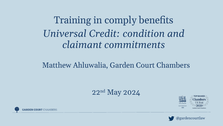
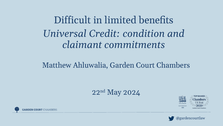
Training: Training -> Difficult
comply: comply -> limited
